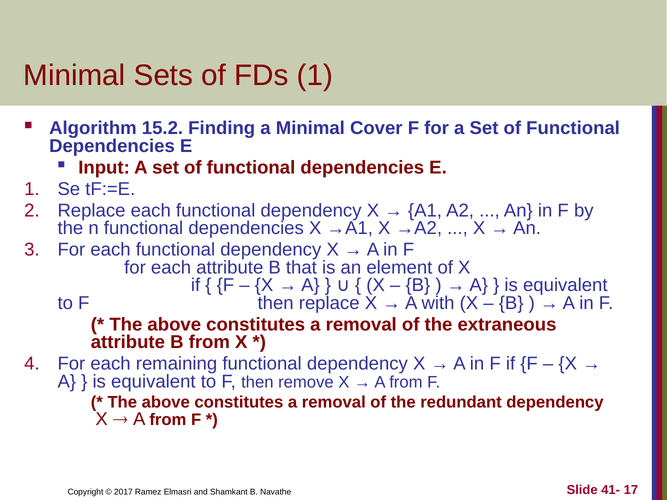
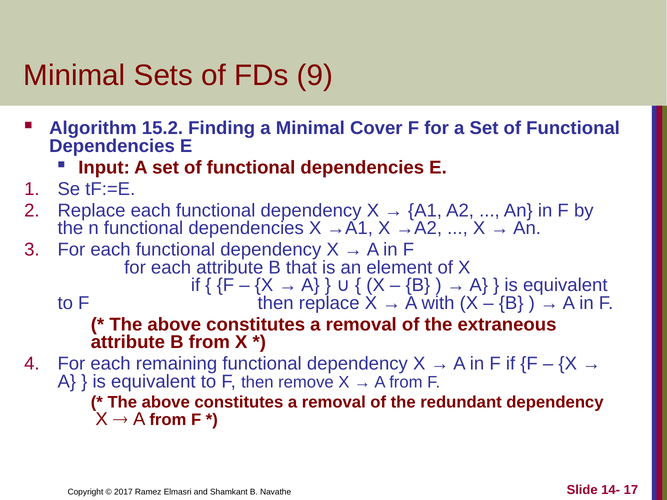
FDs 1: 1 -> 9
41-: 41- -> 14-
